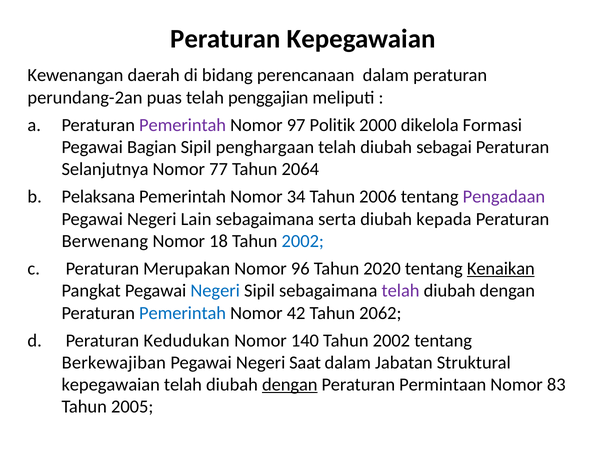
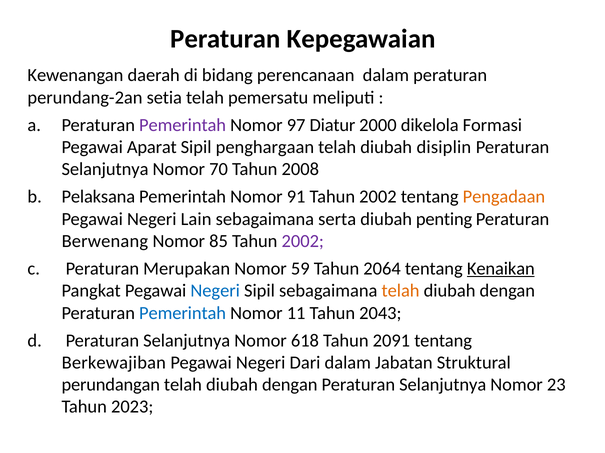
puas: puas -> setia
penggajian: penggajian -> pemersatu
Politik: Politik -> Diatur
Bagian: Bagian -> Aparat
sebagai: sebagai -> disiplin
77: 77 -> 70
2064: 2064 -> 2008
34: 34 -> 91
2006 at (378, 197): 2006 -> 2002
Pengadaan colour: purple -> orange
kepada: kepada -> penting
18: 18 -> 85
2002 at (303, 242) colour: blue -> purple
96: 96 -> 59
2020: 2020 -> 2064
telah at (401, 291) colour: purple -> orange
42: 42 -> 11
2062: 2062 -> 2043
Kedudukan at (187, 341): Kedudukan -> Selanjutnya
140: 140 -> 618
2002 at (391, 341): 2002 -> 2091
Saat: Saat -> Dari
kepegawaian at (111, 385): kepegawaian -> perundangan
dengan at (290, 385) underline: present -> none
Permintaan at (443, 385): Permintaan -> Selanjutnya
83: 83 -> 23
2005: 2005 -> 2023
